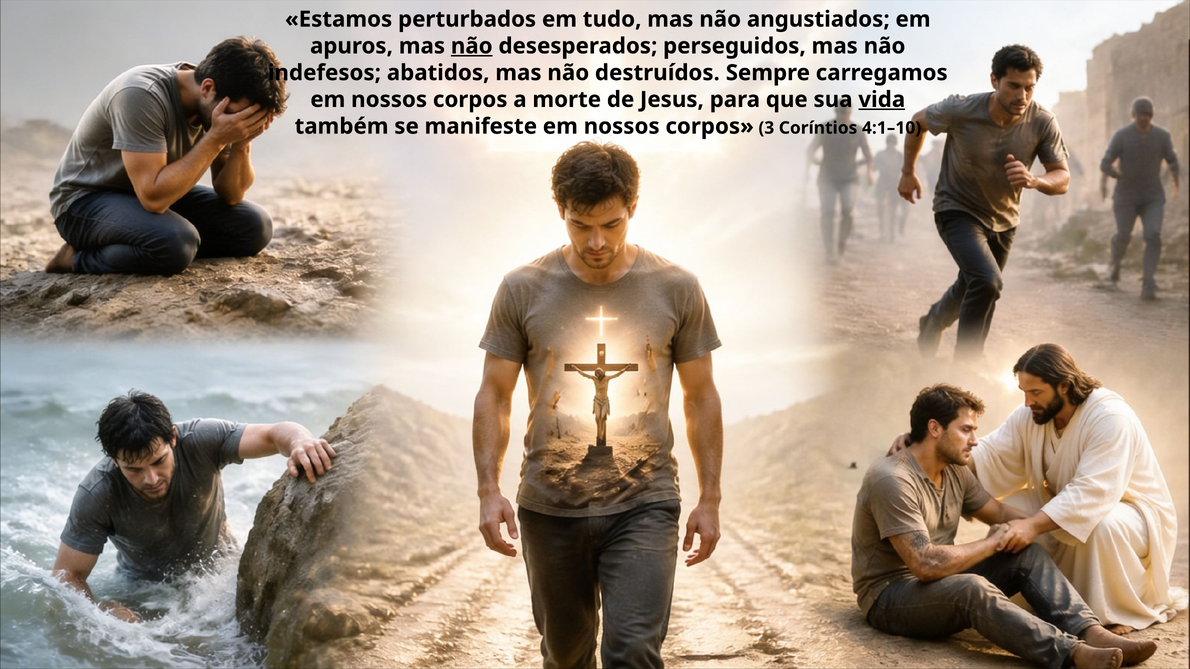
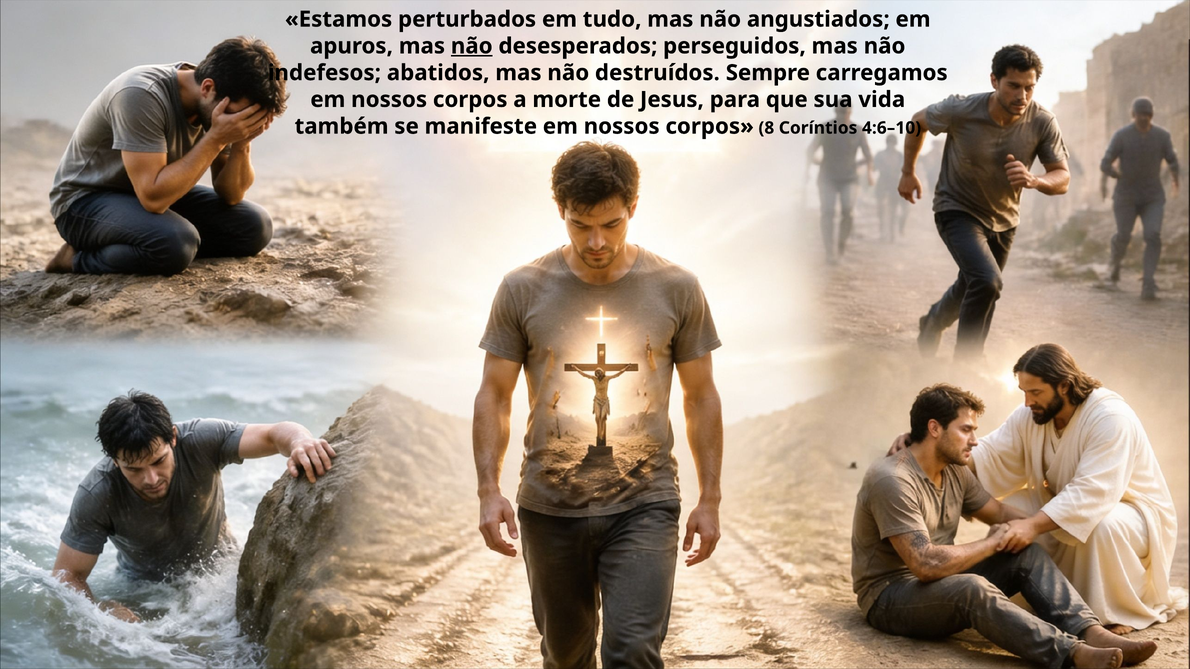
vida underline: present -> none
3: 3 -> 8
4:1–10: 4:1–10 -> 4:6–10
